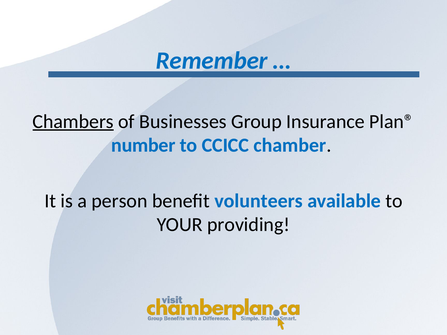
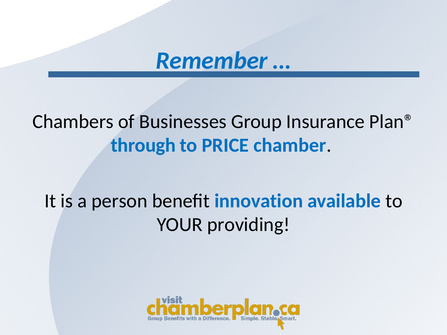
Chambers underline: present -> none
number: number -> through
CCICC: CCICC -> PRICE
volunteers: volunteers -> innovation
